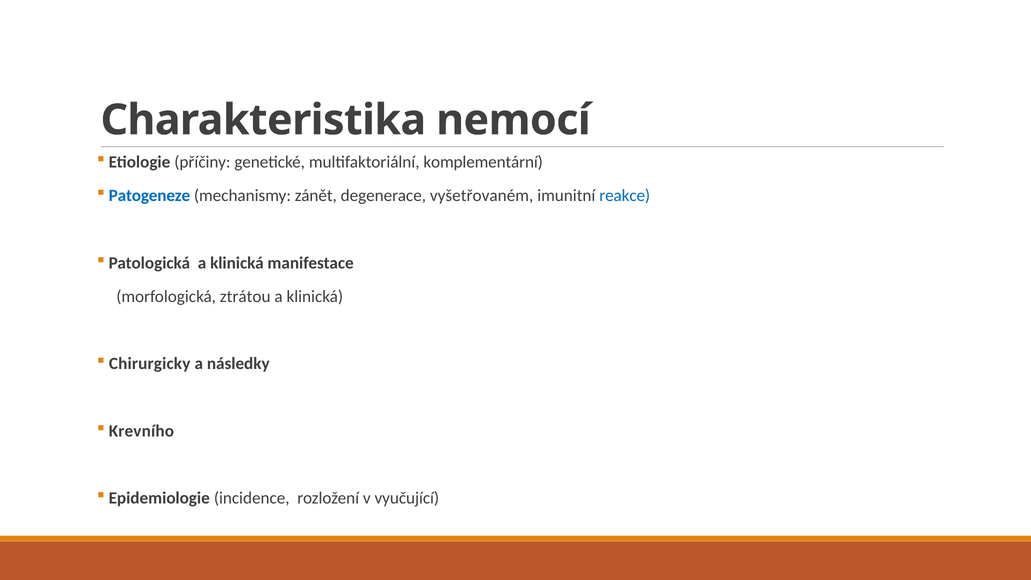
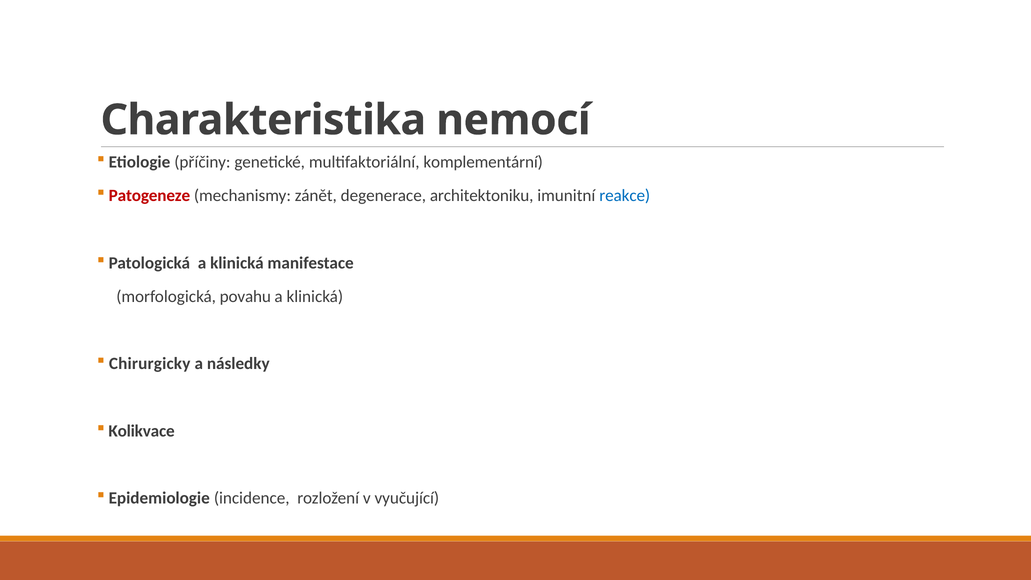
Patogeneze colour: blue -> red
vyšetřovaném: vyšetřovaném -> architektoniku
ztrátou: ztrátou -> povahu
Krevního: Krevního -> Kolikvace
